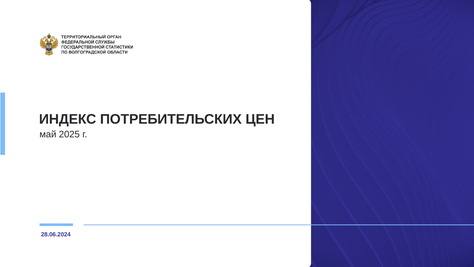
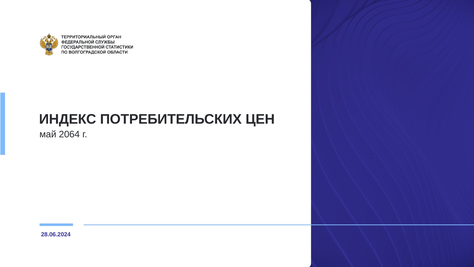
2025: 2025 -> 2064
